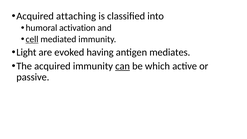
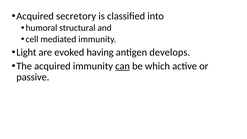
attaching: attaching -> secretory
activation: activation -> structural
cell underline: present -> none
mediates: mediates -> develops
